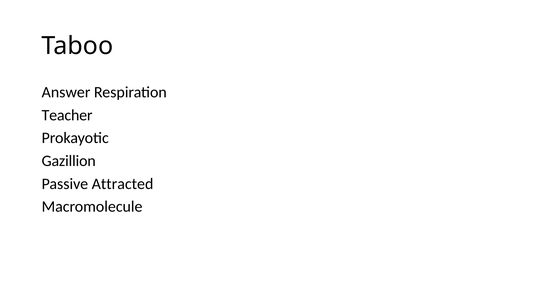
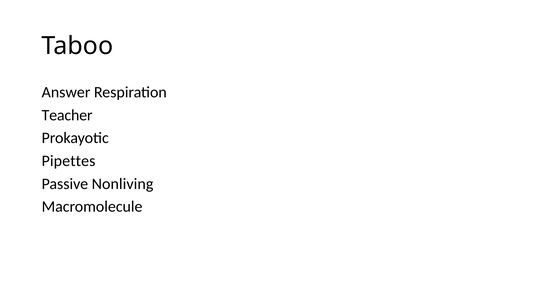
Gazillion: Gazillion -> Pipettes
Attracted: Attracted -> Nonliving
